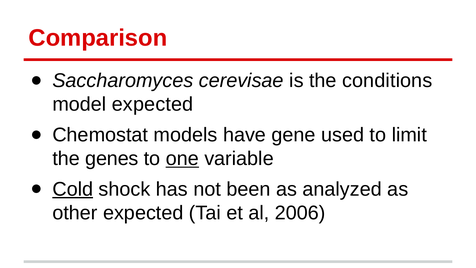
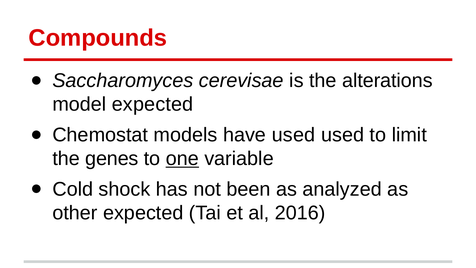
Comparison: Comparison -> Compounds
conditions: conditions -> alterations
have gene: gene -> used
Cold underline: present -> none
2006: 2006 -> 2016
